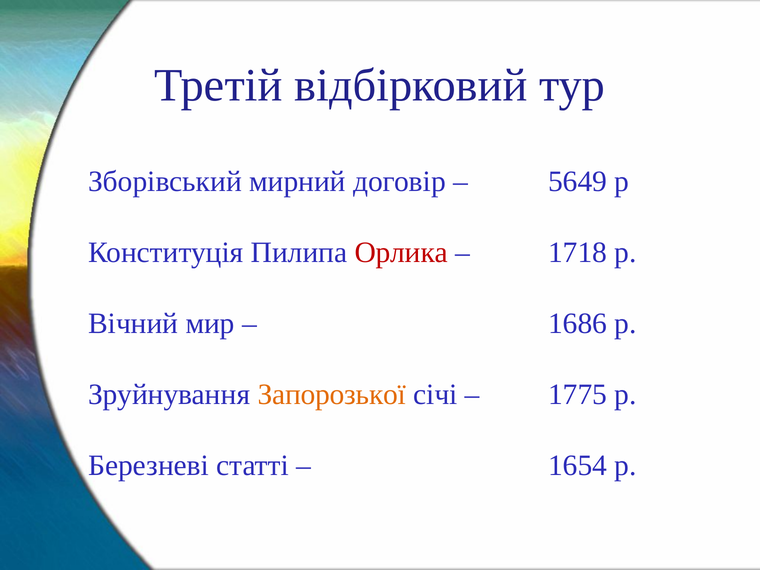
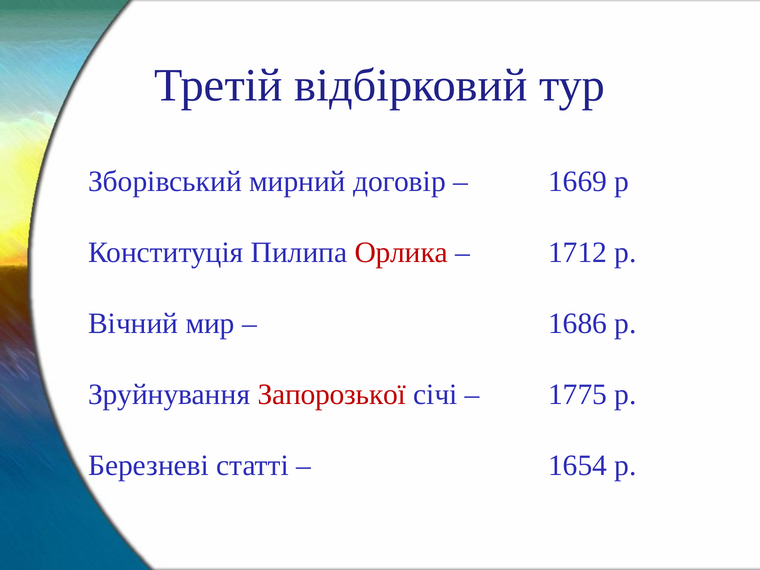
5649: 5649 -> 1669
1718: 1718 -> 1712
Запорозької colour: orange -> red
